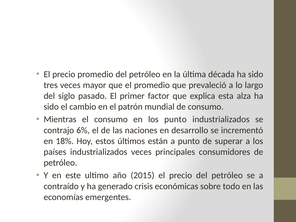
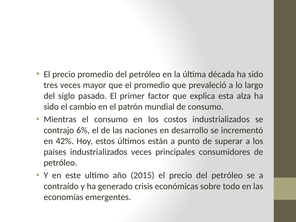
los punto: punto -> costos
18%: 18% -> 42%
